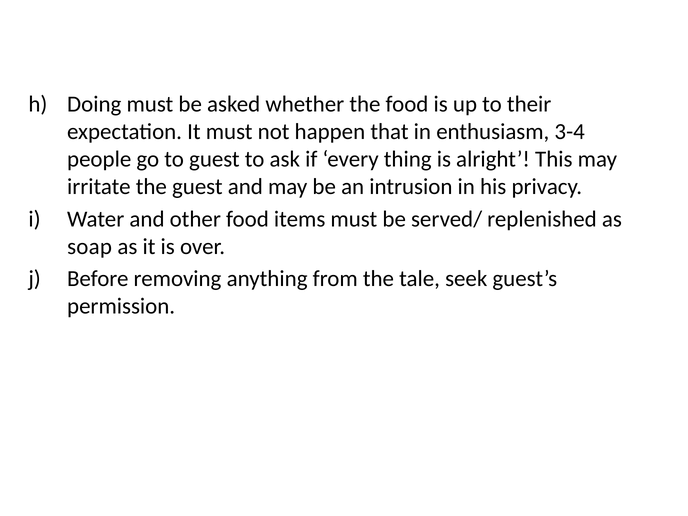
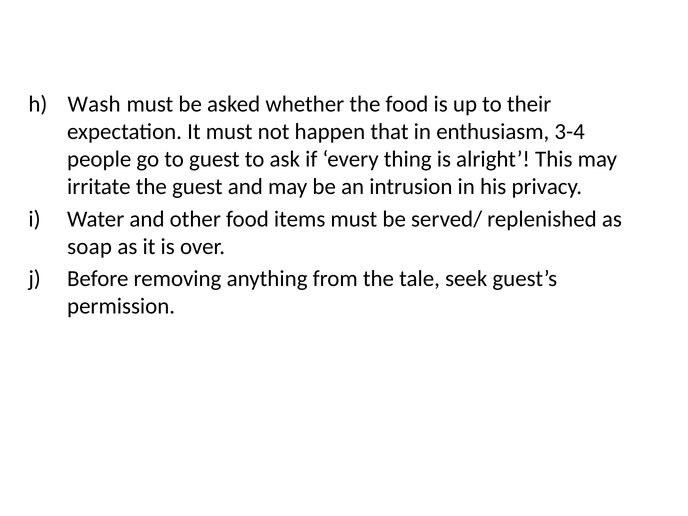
Doing: Doing -> Wash
